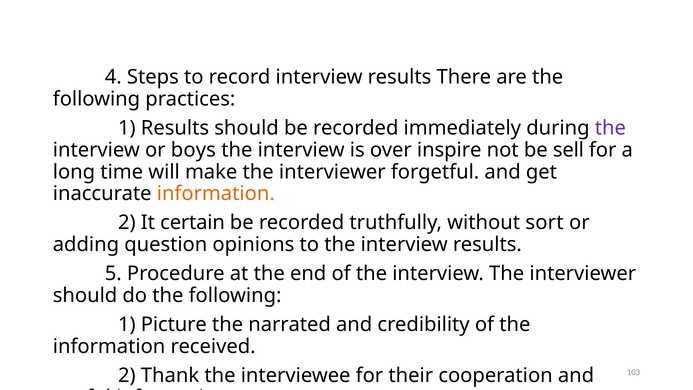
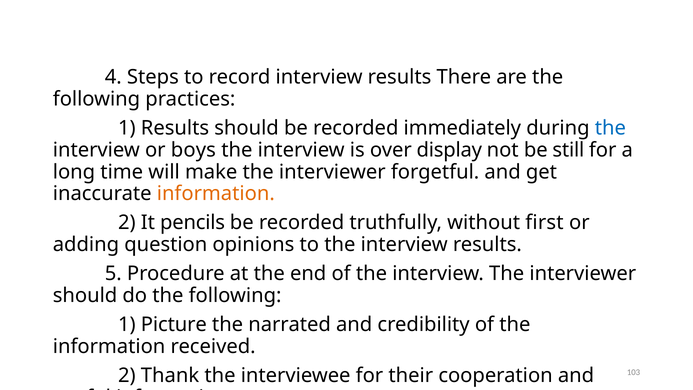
the at (610, 128) colour: purple -> blue
inspire: inspire -> display
sell: sell -> still
certain: certain -> pencils
sort: sort -> first
